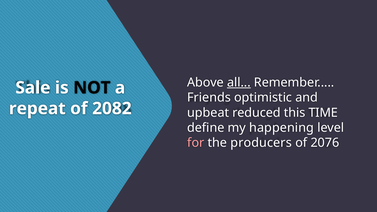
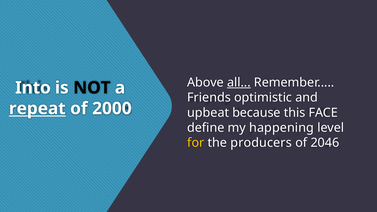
Sale: Sale -> Into
repeat underline: none -> present
2082: 2082 -> 2000
reduced: reduced -> because
TIME: TIME -> FACE
for colour: pink -> yellow
2076: 2076 -> 2046
